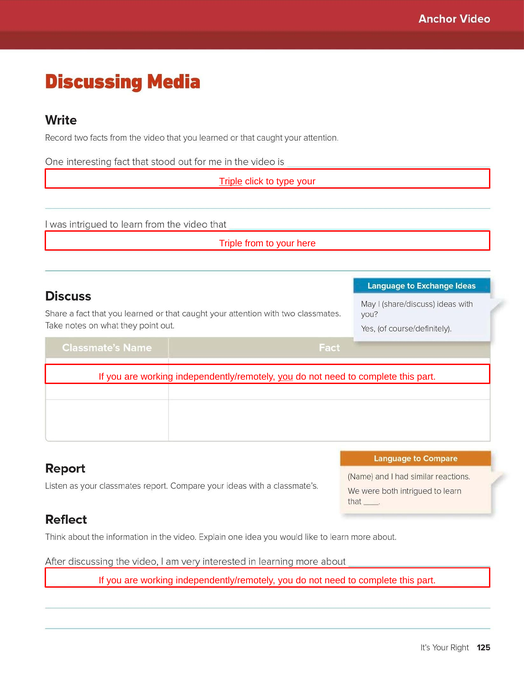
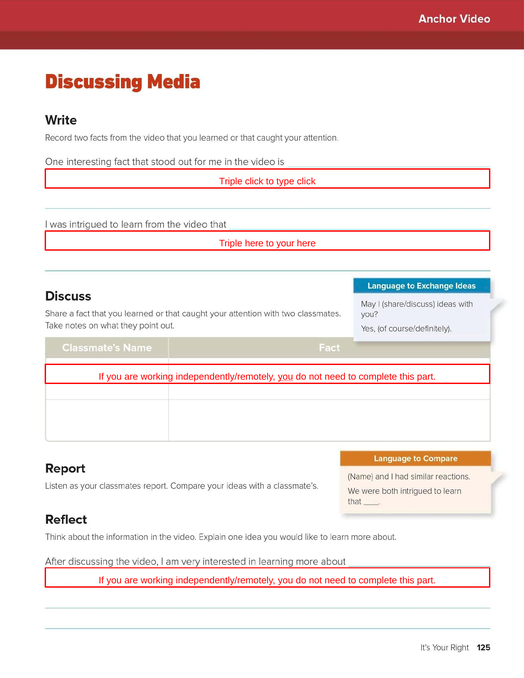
Triple at (231, 181) underline: present -> none
type your: your -> click
Triple from: from -> here
